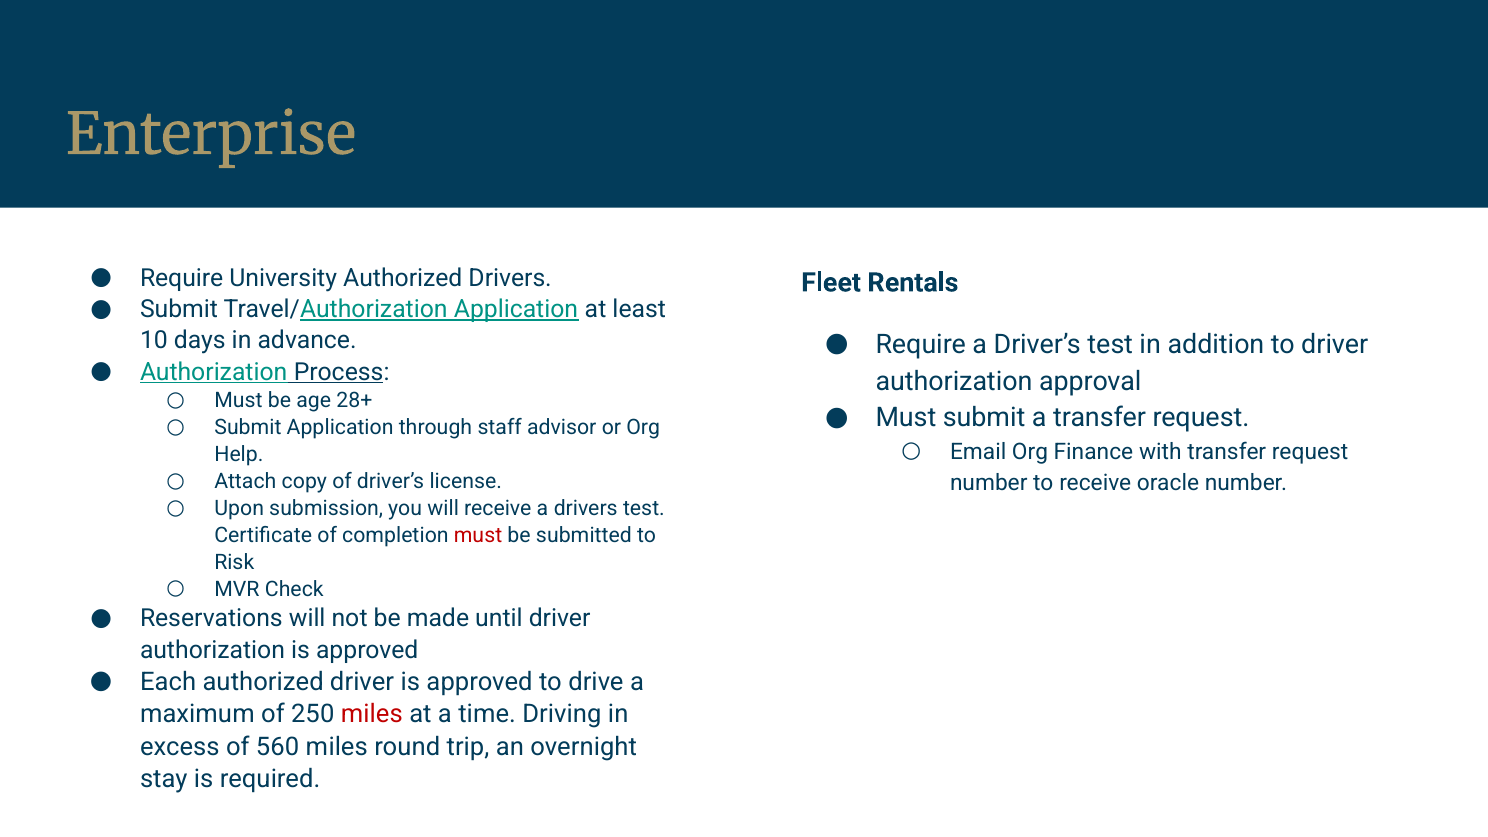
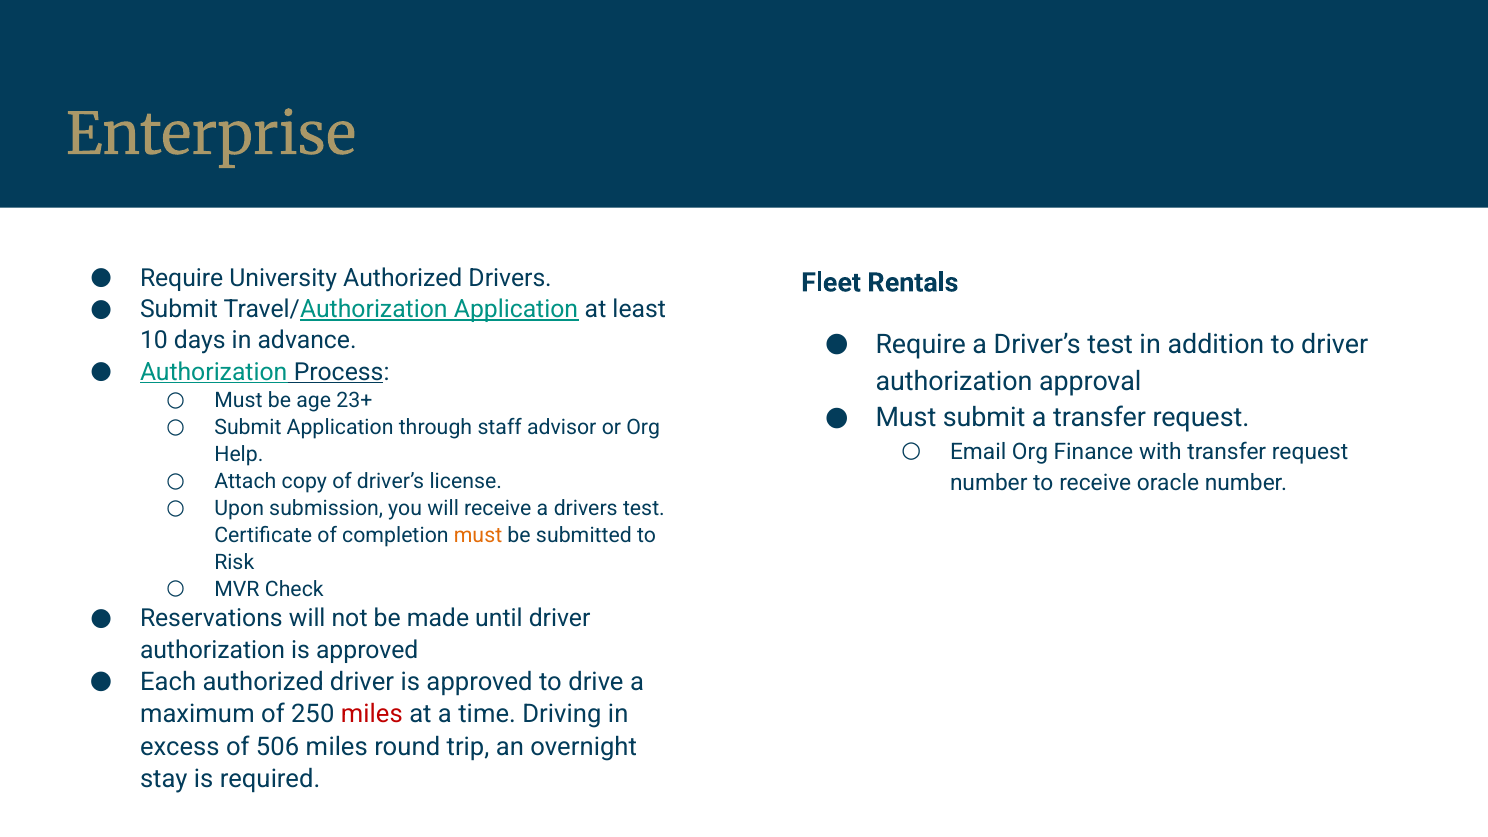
28+: 28+ -> 23+
must at (478, 535) colour: red -> orange
560: 560 -> 506
